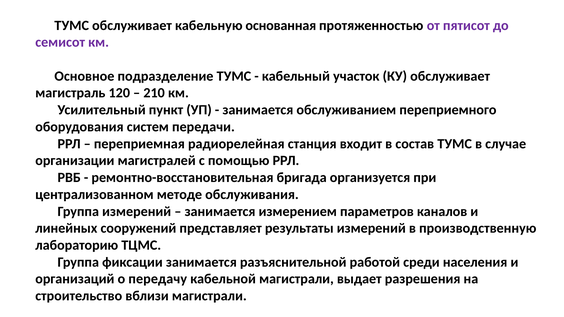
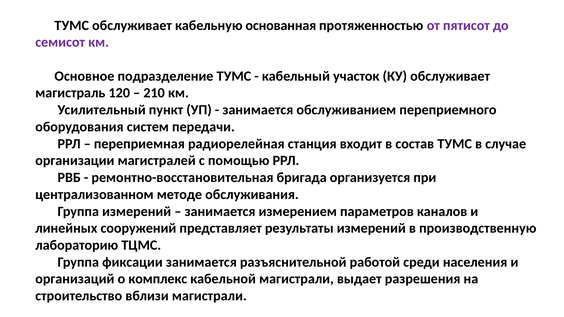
передачу: передачу -> комплекс
